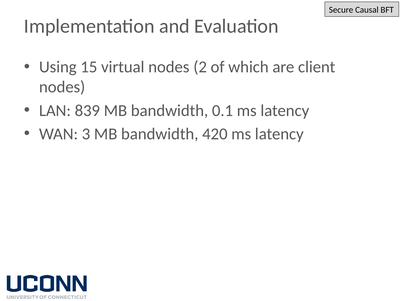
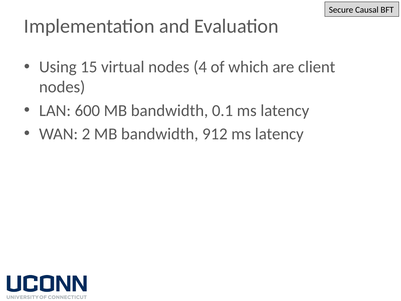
2: 2 -> 4
839: 839 -> 600
3: 3 -> 2
420: 420 -> 912
